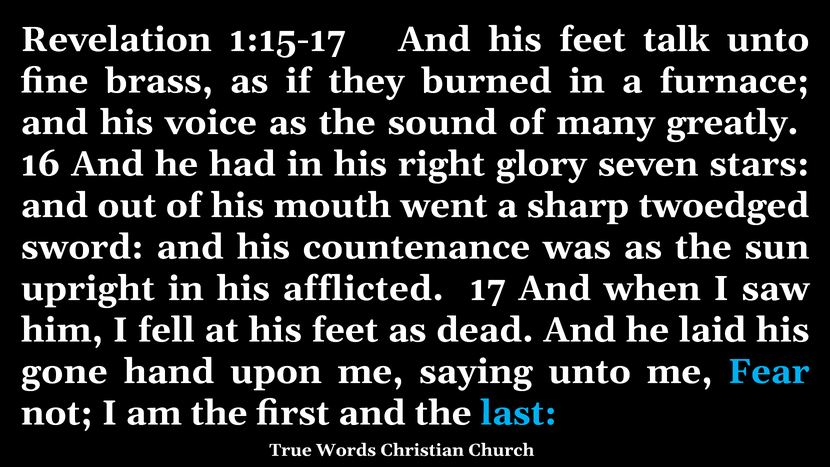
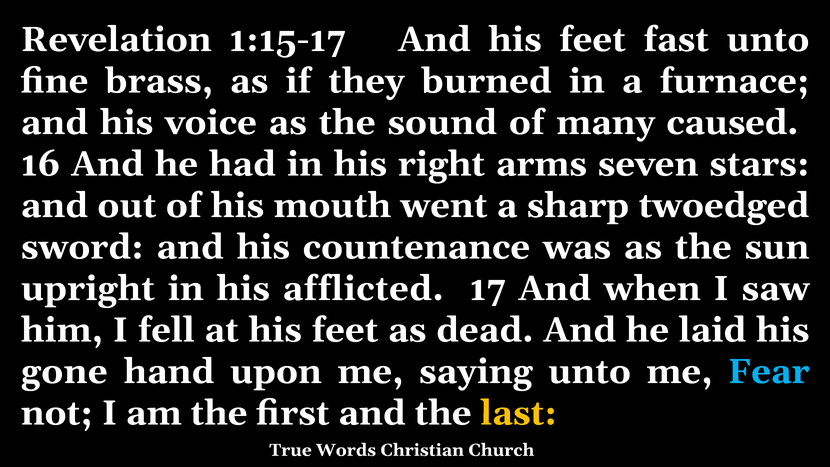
talk: talk -> fast
greatly: greatly -> caused
glory: glory -> arms
last colour: light blue -> yellow
